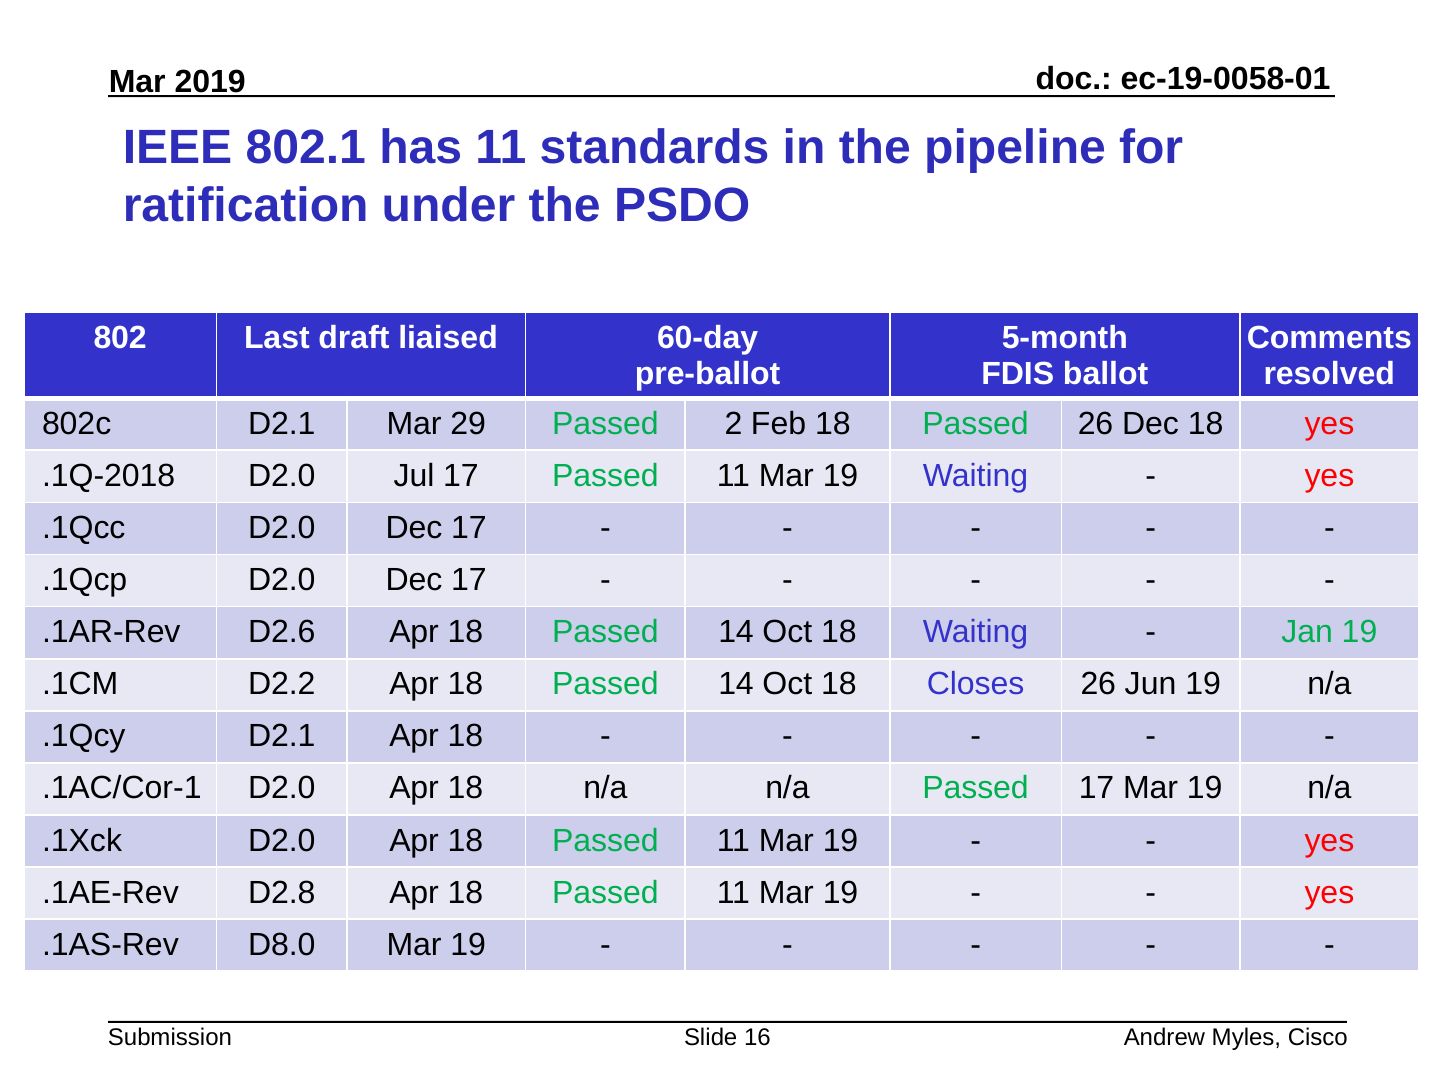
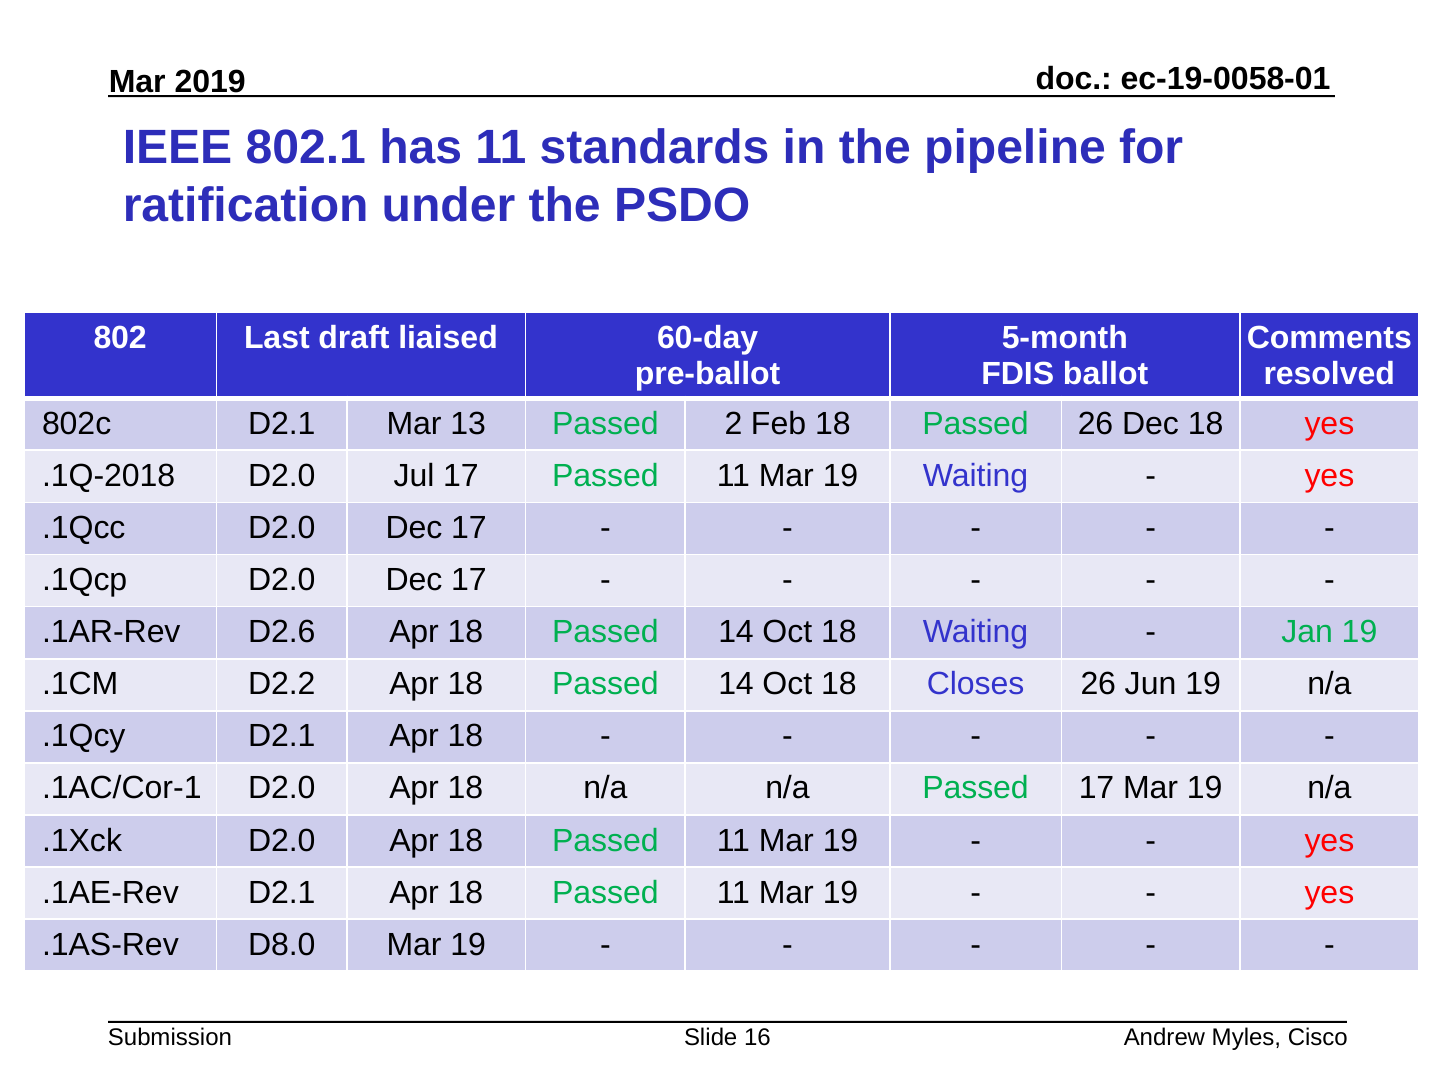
29: 29 -> 13
.1AE-Rev D2.8: D2.8 -> D2.1
